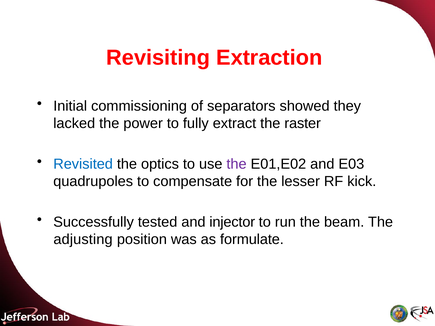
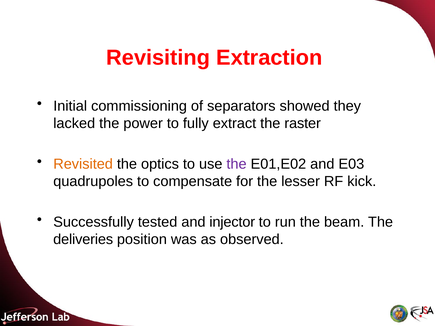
Revisited colour: blue -> orange
adjusting: adjusting -> deliveries
formulate: formulate -> observed
